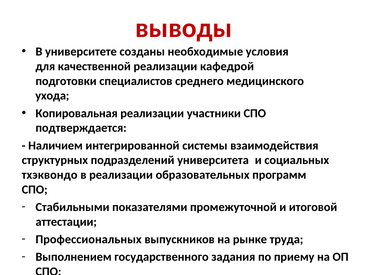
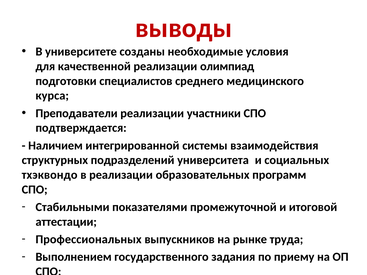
кафедрой: кафедрой -> олимпиад
ухода: ухода -> курса
Копировальная: Копировальная -> Преподаватели
